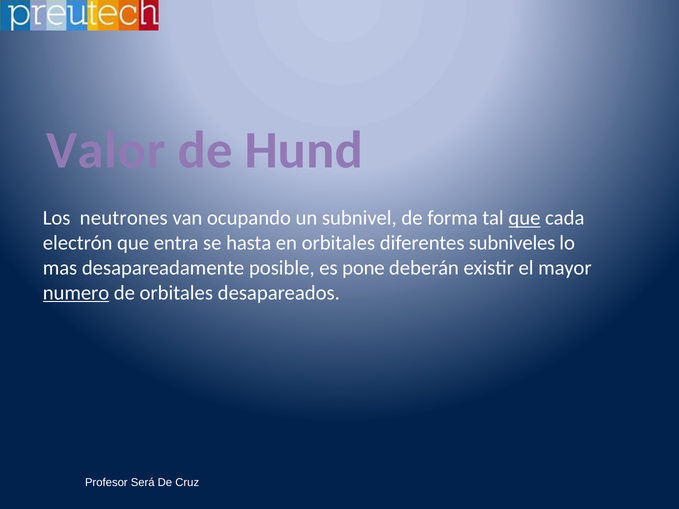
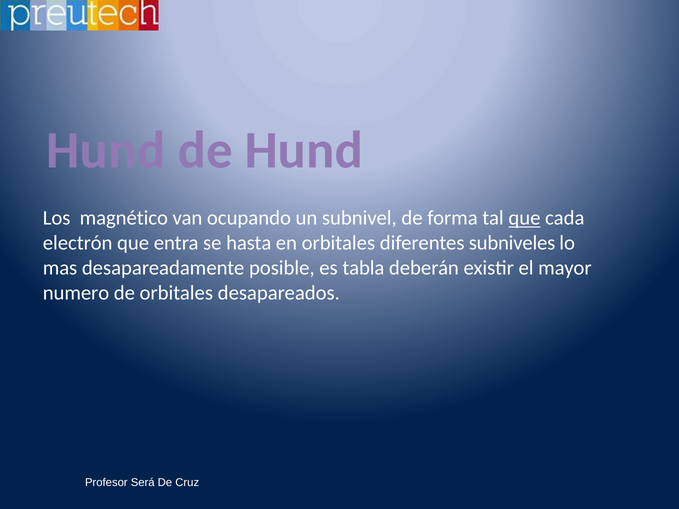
Valor at (106, 150): Valor -> Hund
neutrones: neutrones -> magnético
pone: pone -> tabla
numero underline: present -> none
